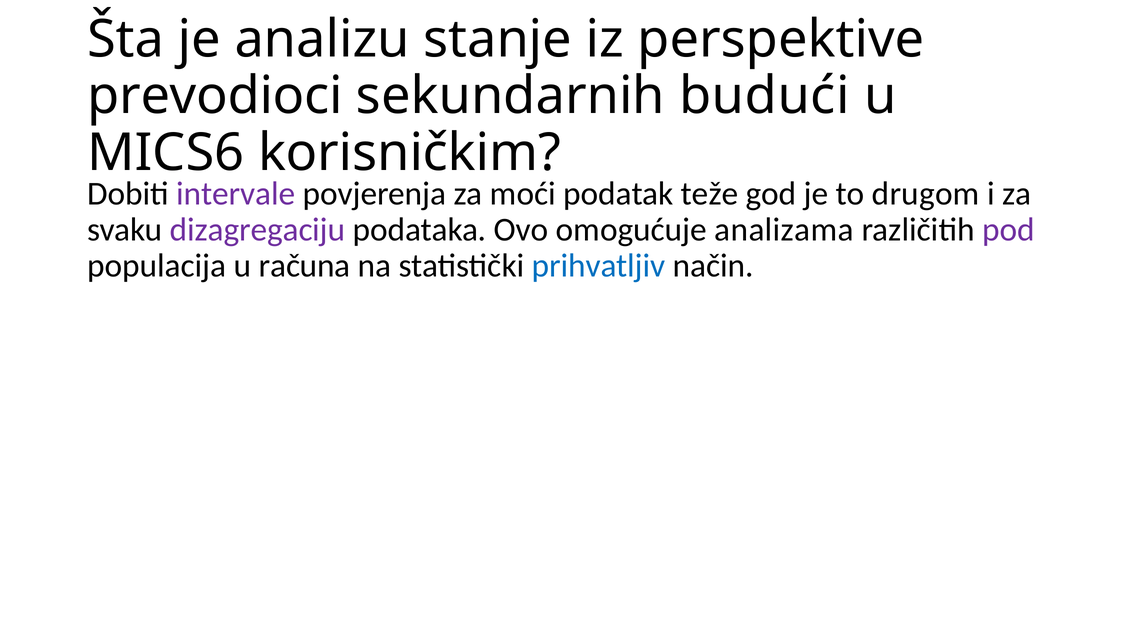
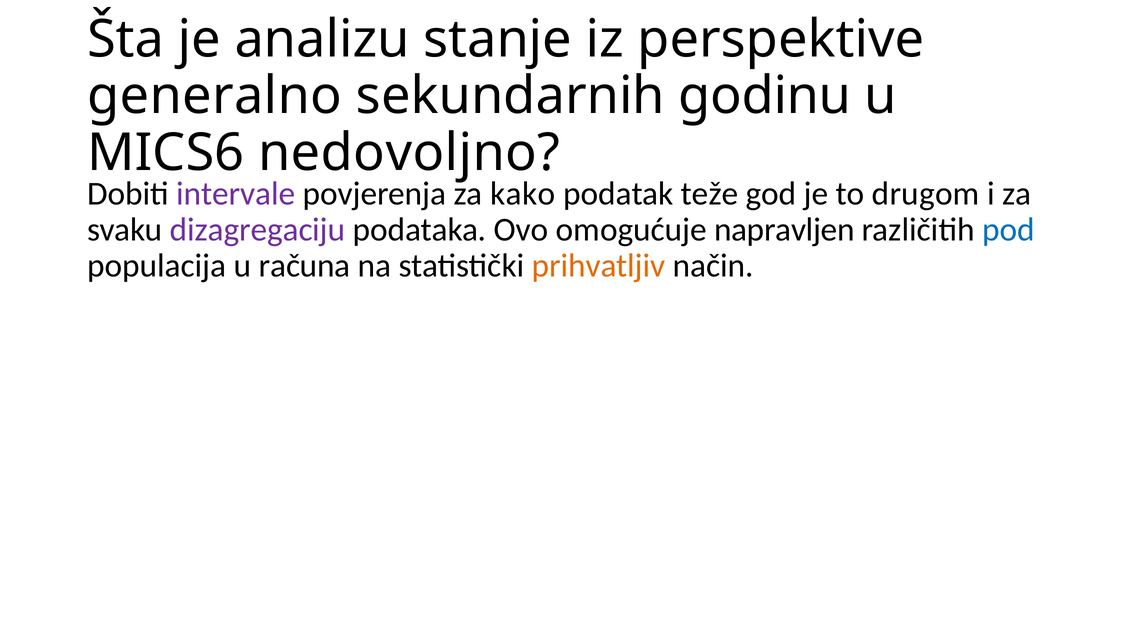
prevodioci: prevodioci -> generalno
budući: budući -> godinu
korisničkim: korisničkim -> nedovoljno
moći: moći -> kako
analizama: analizama -> napravljen
pod colour: purple -> blue
prihvatljiv colour: blue -> orange
